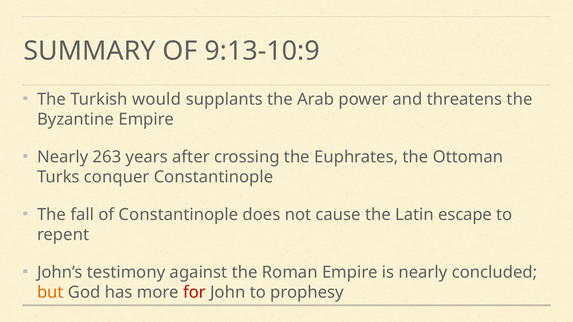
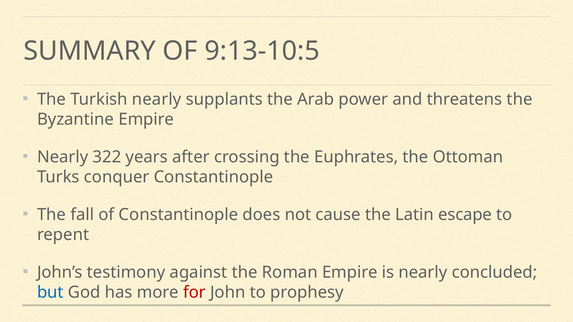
9:13-10:9: 9:13-10:9 -> 9:13-10:5
Turkish would: would -> nearly
263: 263 -> 322
but colour: orange -> blue
